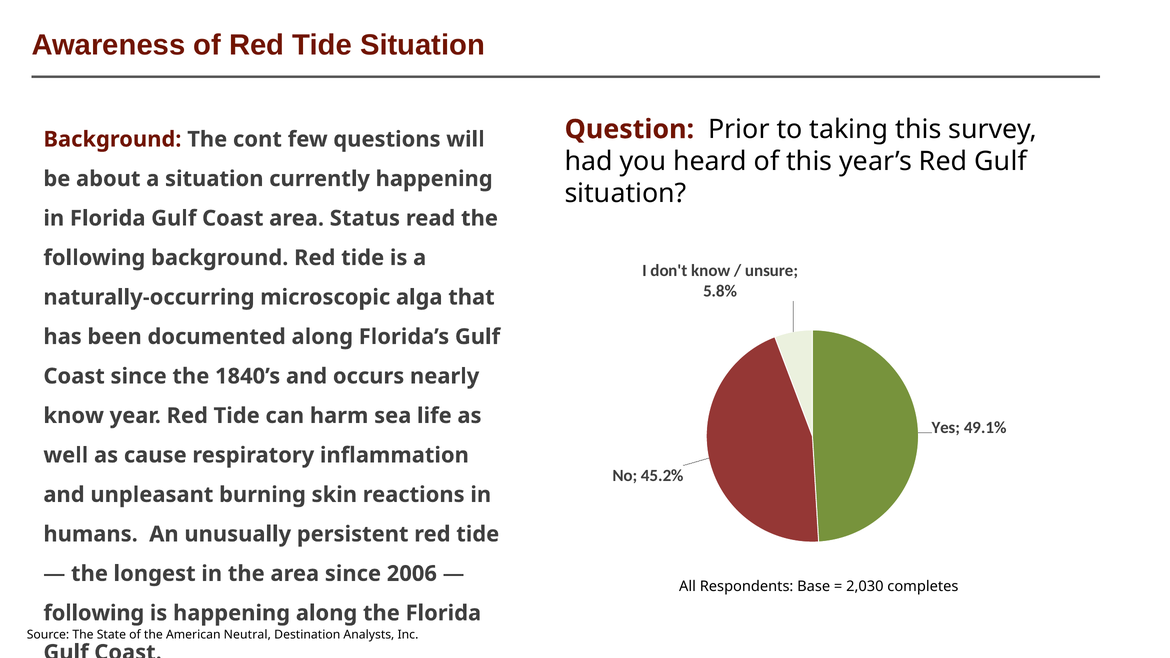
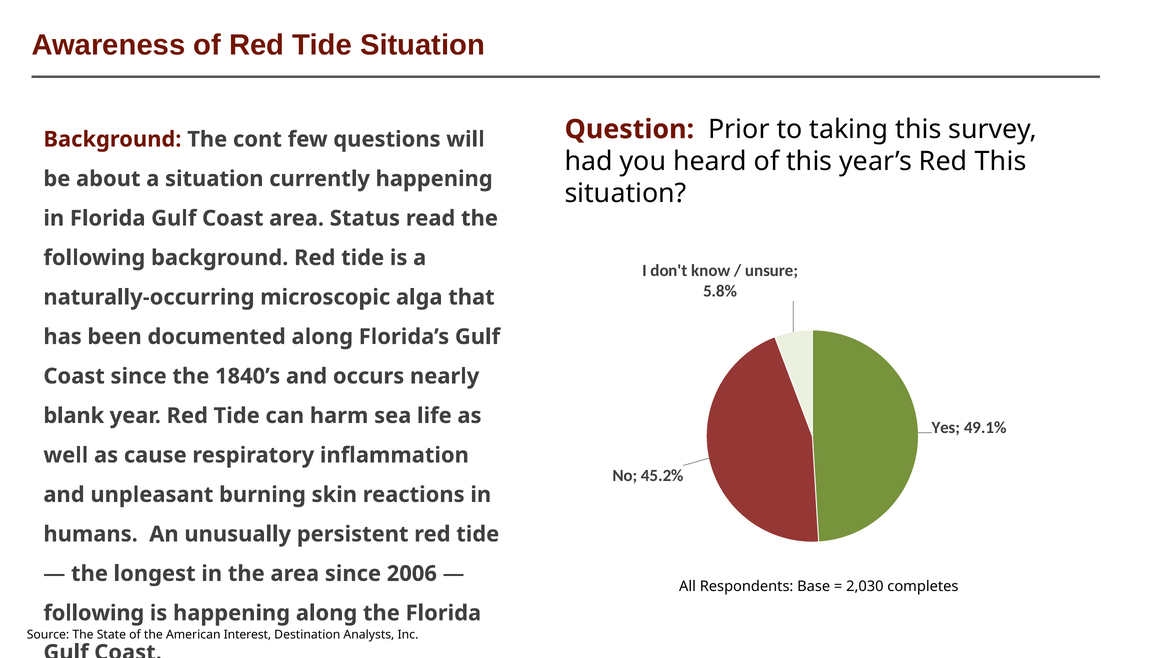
Red Gulf: Gulf -> This
know at (74, 416): know -> blank
Neutral: Neutral -> Interest
